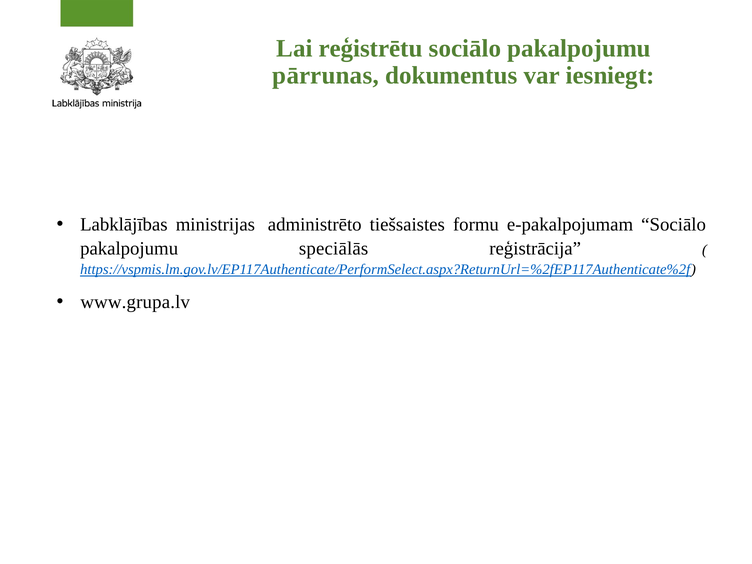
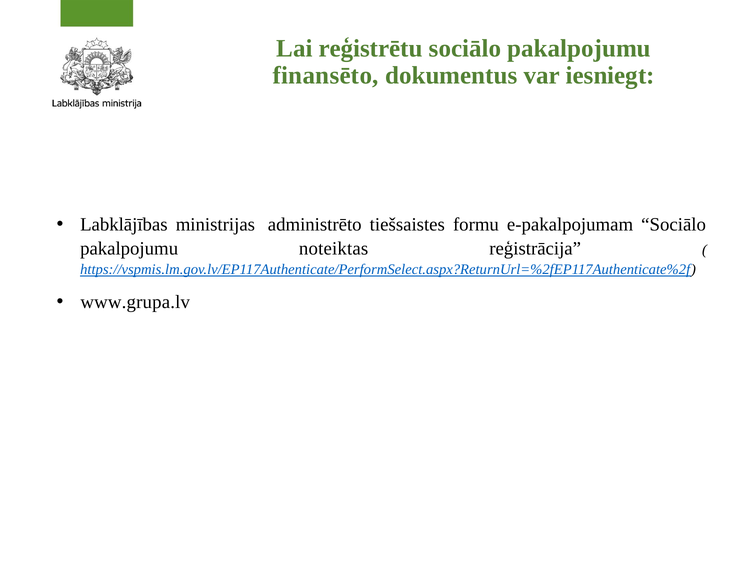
pārrunas: pārrunas -> finansēto
speciālās: speciālās -> noteiktas
